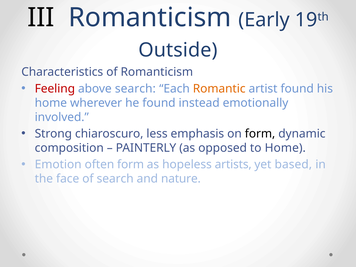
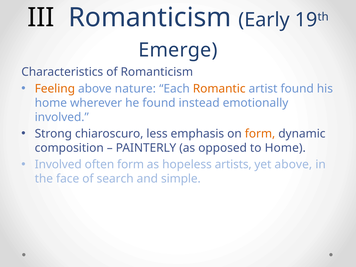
Outside: Outside -> Emerge
Feeling colour: red -> orange
above search: search -> nature
form at (260, 134) colour: black -> orange
Emotion at (58, 165): Emotion -> Involved
yet based: based -> above
nature: nature -> simple
